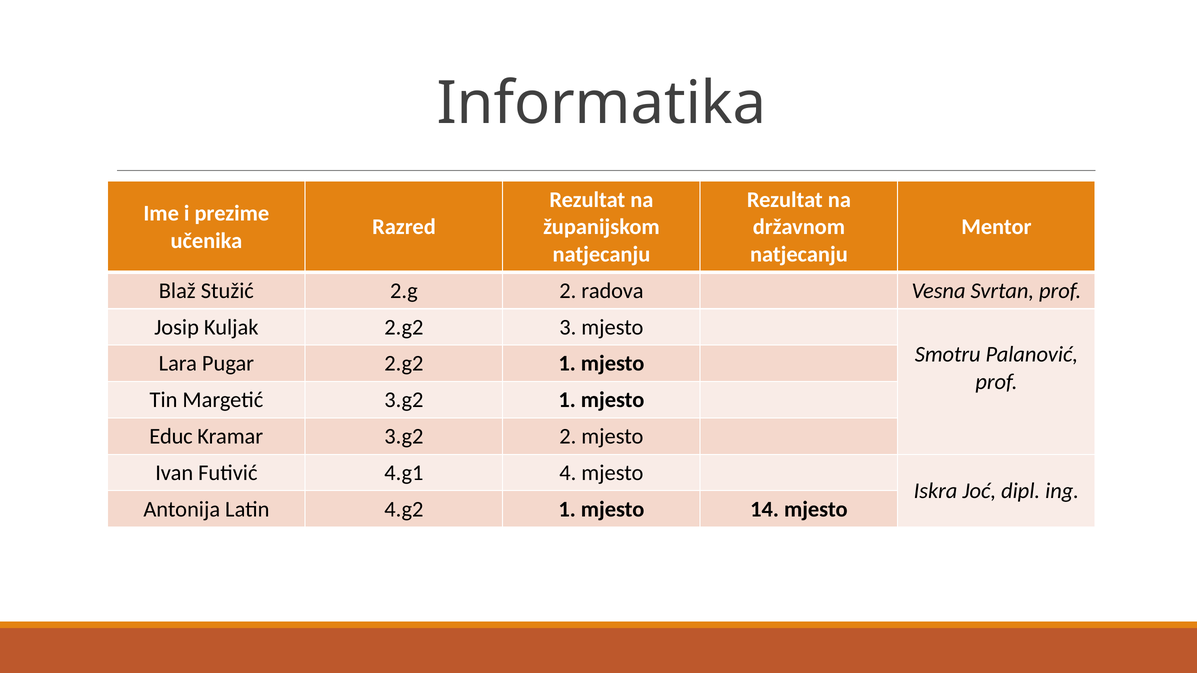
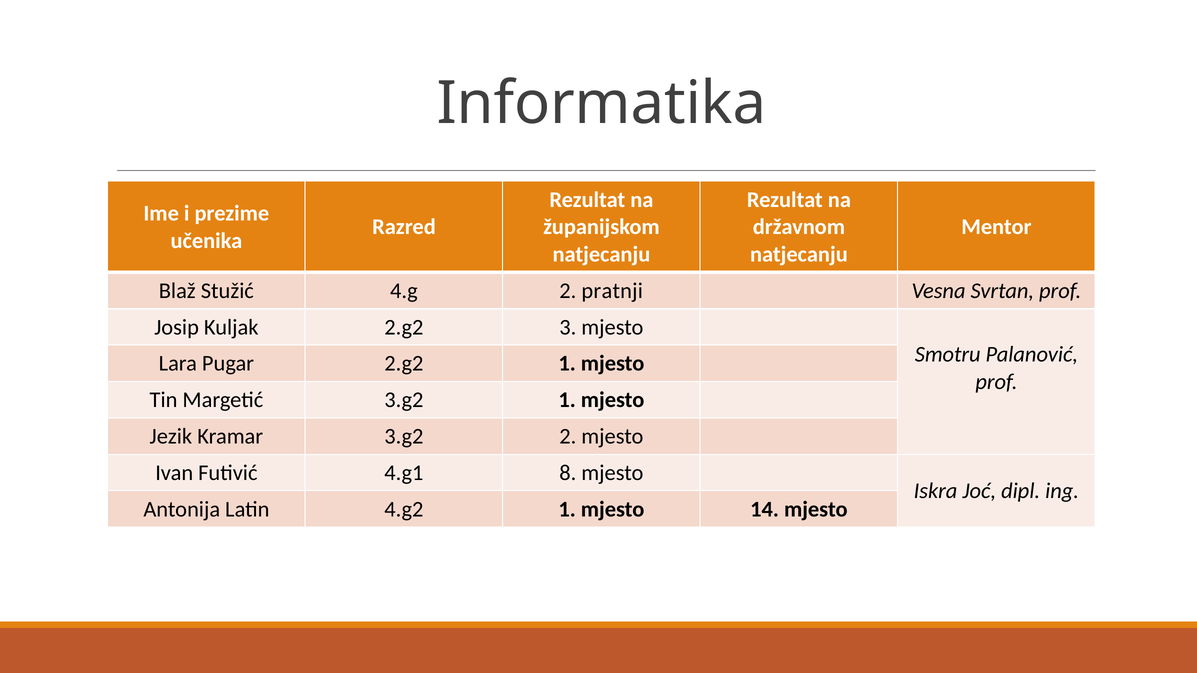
2.g: 2.g -> 4.g
radova: radova -> pratnji
Educ: Educ -> Jezik
4: 4 -> 8
